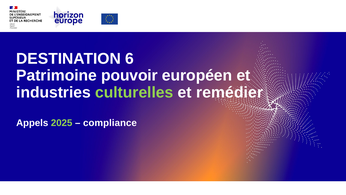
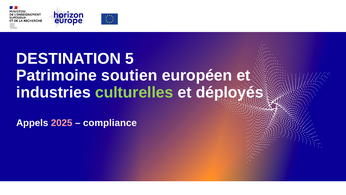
6: 6 -> 5
pouvoir: pouvoir -> soutien
remédier: remédier -> déployés
2025 colour: light green -> pink
